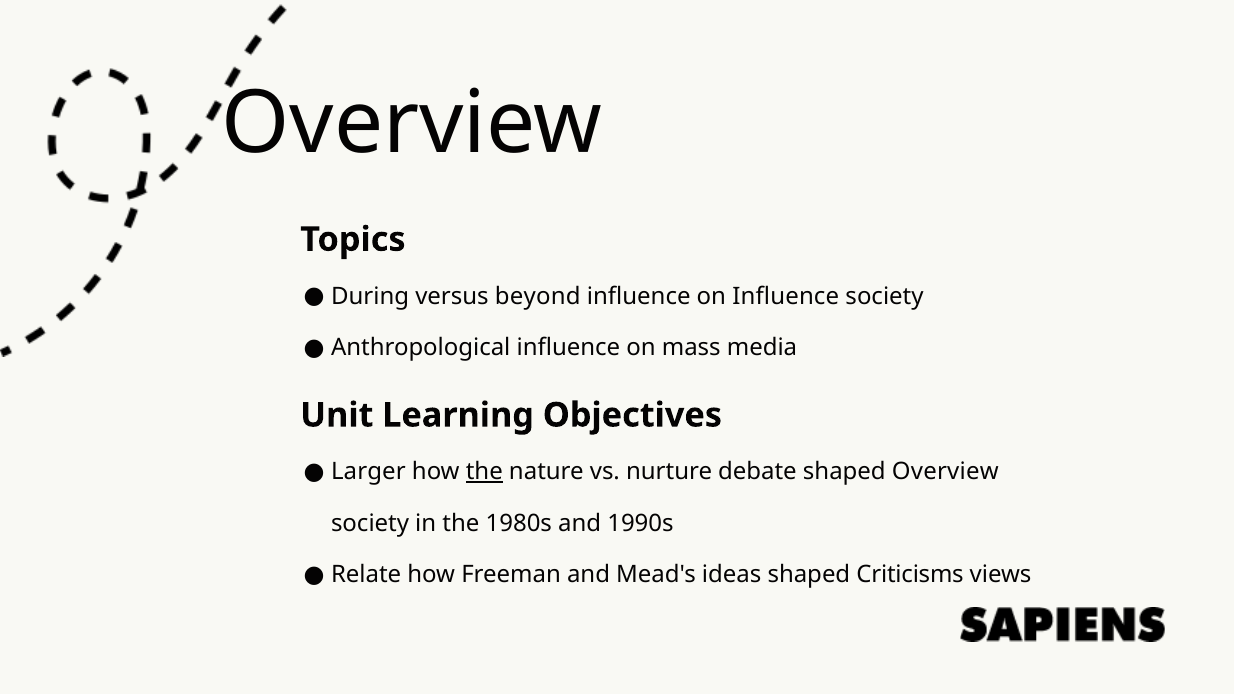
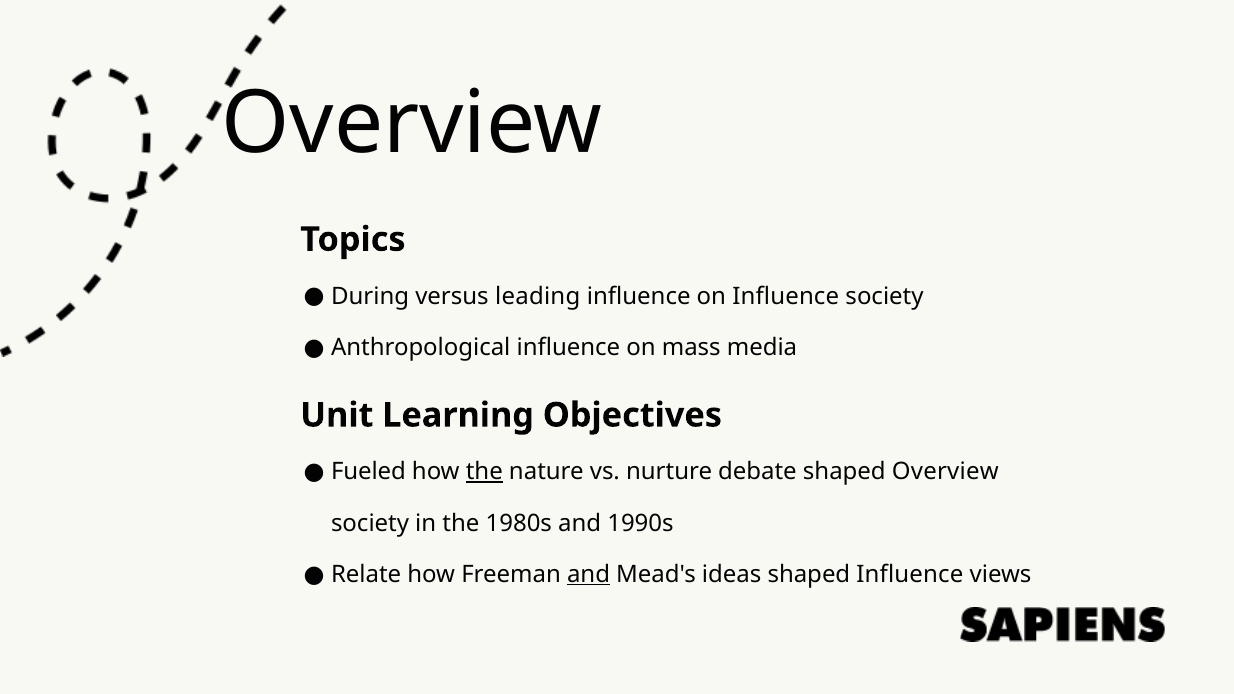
beyond: beyond -> leading
Larger: Larger -> Fueled
and at (589, 575) underline: none -> present
shaped Criticisms: Criticisms -> Influence
